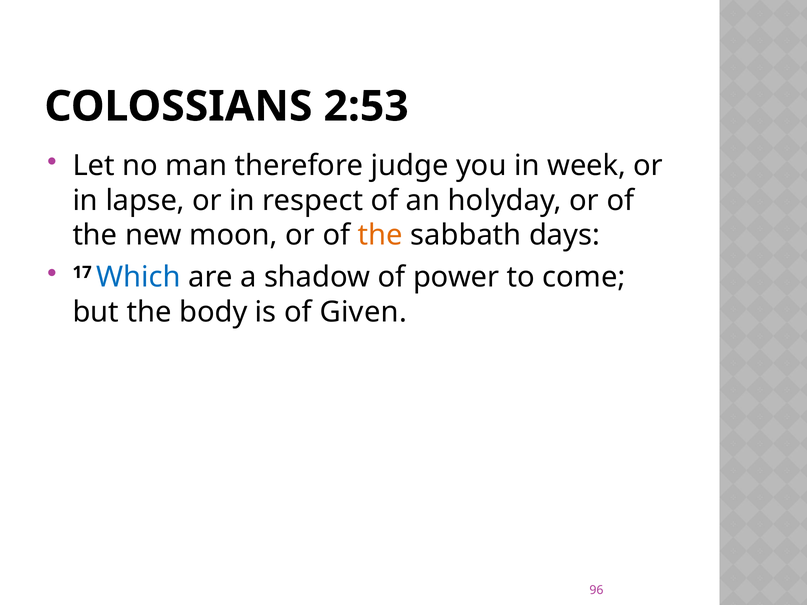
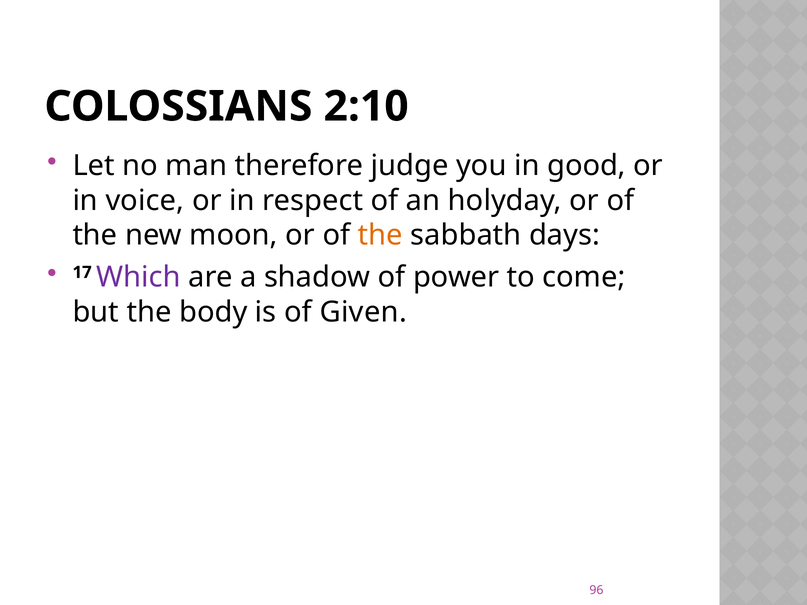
2:53: 2:53 -> 2:10
week: week -> good
lapse: lapse -> voice
Which colour: blue -> purple
